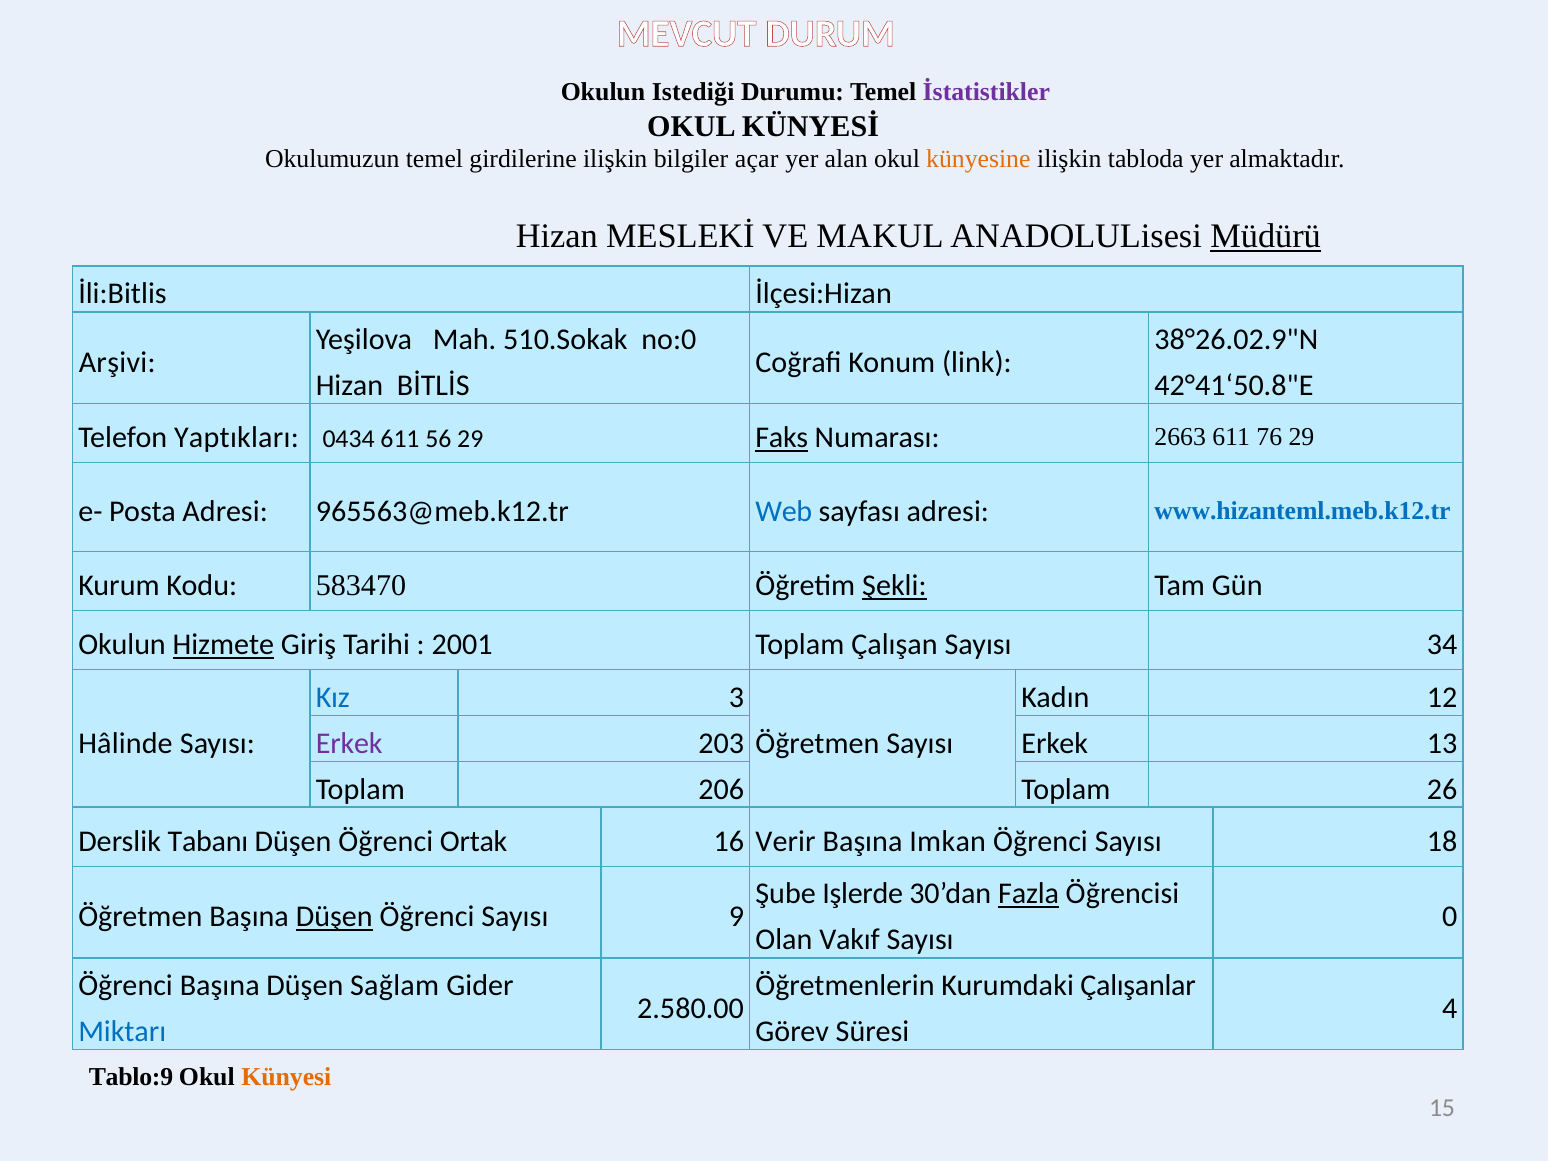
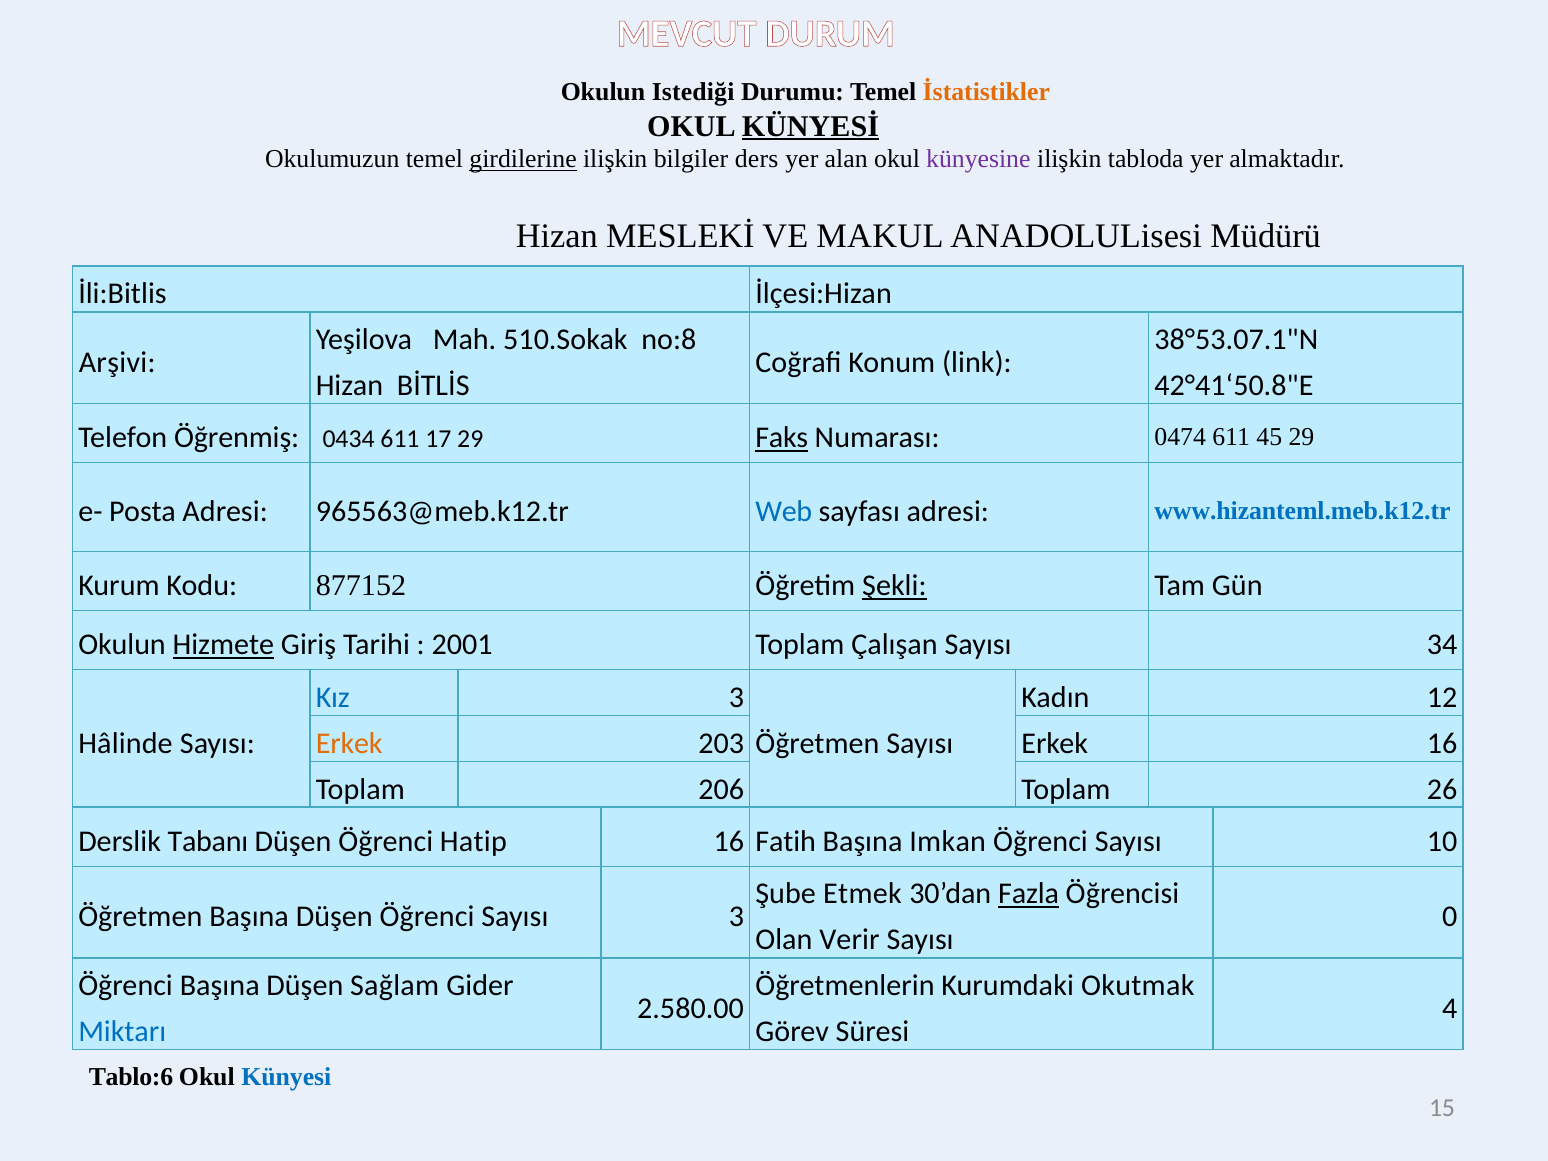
İstatistikler colour: purple -> orange
KÜNYESİ underline: none -> present
girdilerine underline: none -> present
açar: açar -> ders
künyesine colour: orange -> purple
Müdürü underline: present -> none
no:0: no:0 -> no:8
38°26.02.9"N: 38°26.02.9"N -> 38°53.07.1"N
Yaptıkları: Yaptıkları -> Öğrenmiş
56: 56 -> 17
2663: 2663 -> 0474
76: 76 -> 45
583470: 583470 -> 877152
Erkek at (349, 743) colour: purple -> orange
Erkek 13: 13 -> 16
Ortak: Ortak -> Hatip
Verir: Verir -> Fatih
18: 18 -> 10
Işlerde: Işlerde -> Etmek
Düşen at (334, 917) underline: present -> none
Sayısı 9: 9 -> 3
Vakıf: Vakıf -> Verir
Çalışanlar: Çalışanlar -> Okutmak
Tablo:9: Tablo:9 -> Tablo:6
Künyesi colour: orange -> blue
